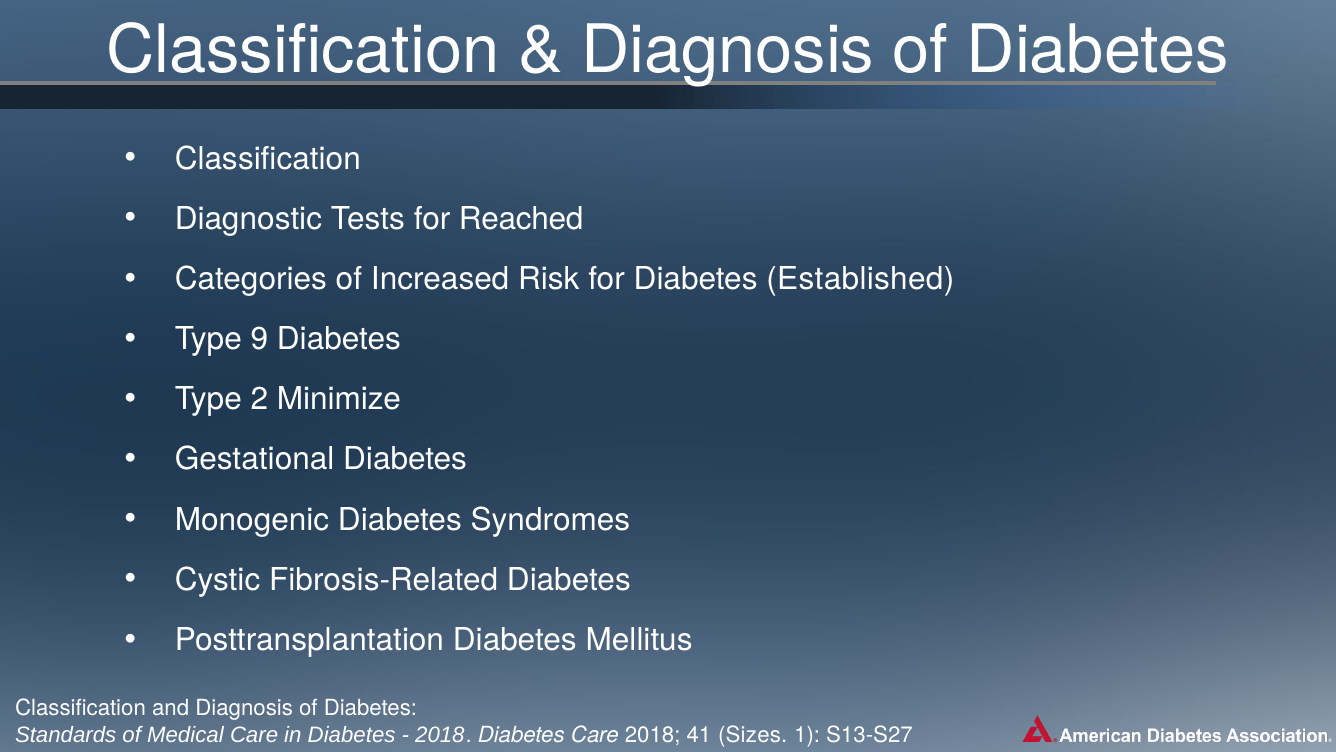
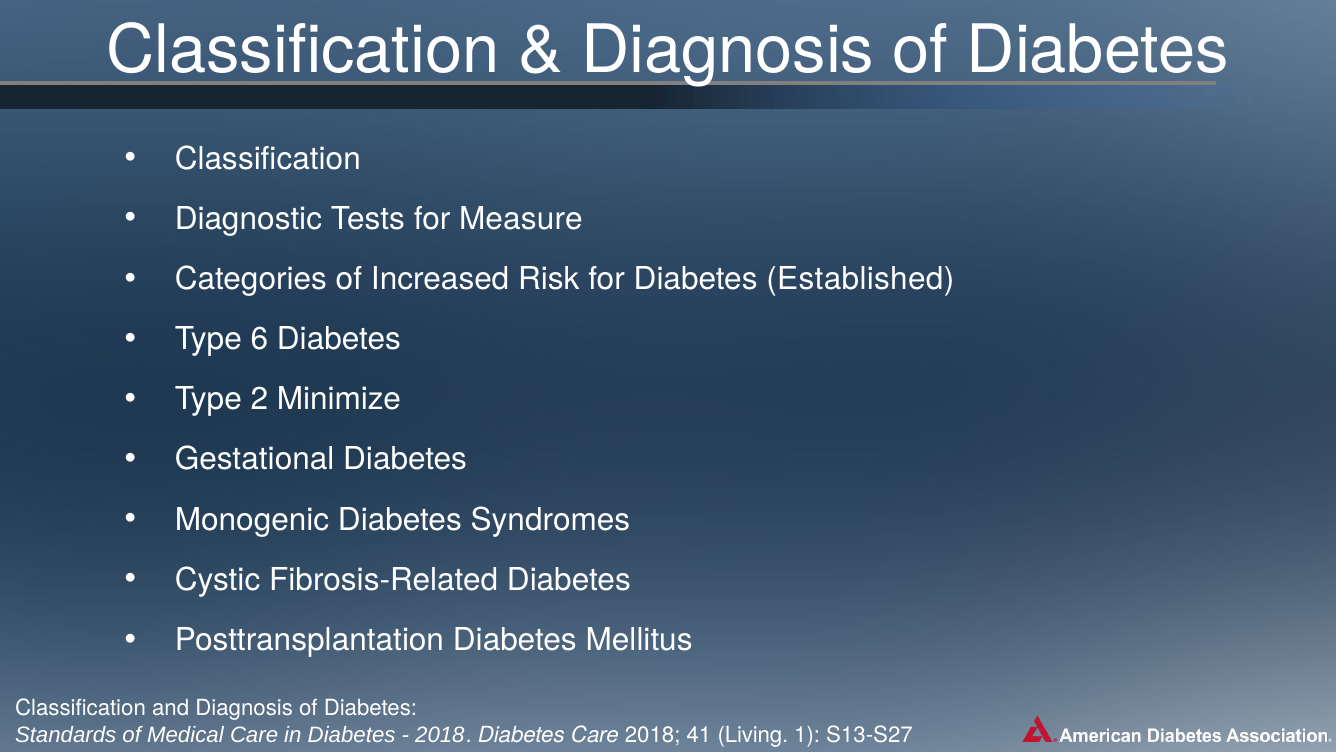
Reached: Reached -> Measure
9: 9 -> 6
Sizes: Sizes -> Living
